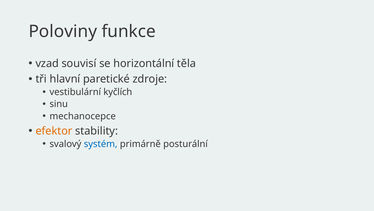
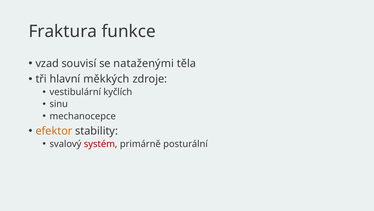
Poloviny: Poloviny -> Fraktura
horizontální: horizontální -> nataženými
paretické: paretické -> měkkých
systém colour: blue -> red
